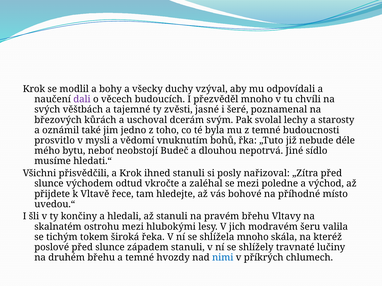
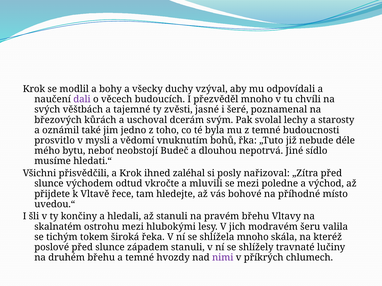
ihned stanuli: stanuli -> zaléhal
zaléhal: zaléhal -> mluvili
nimi colour: blue -> purple
